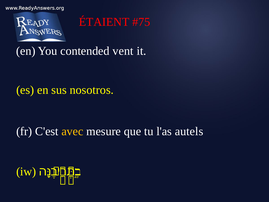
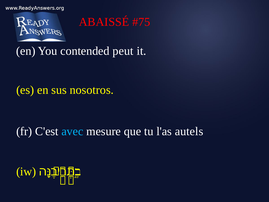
ÉTAIENT: ÉTAIENT -> ABAISSÉ
vent: vent -> peut
avec colour: yellow -> light blue
